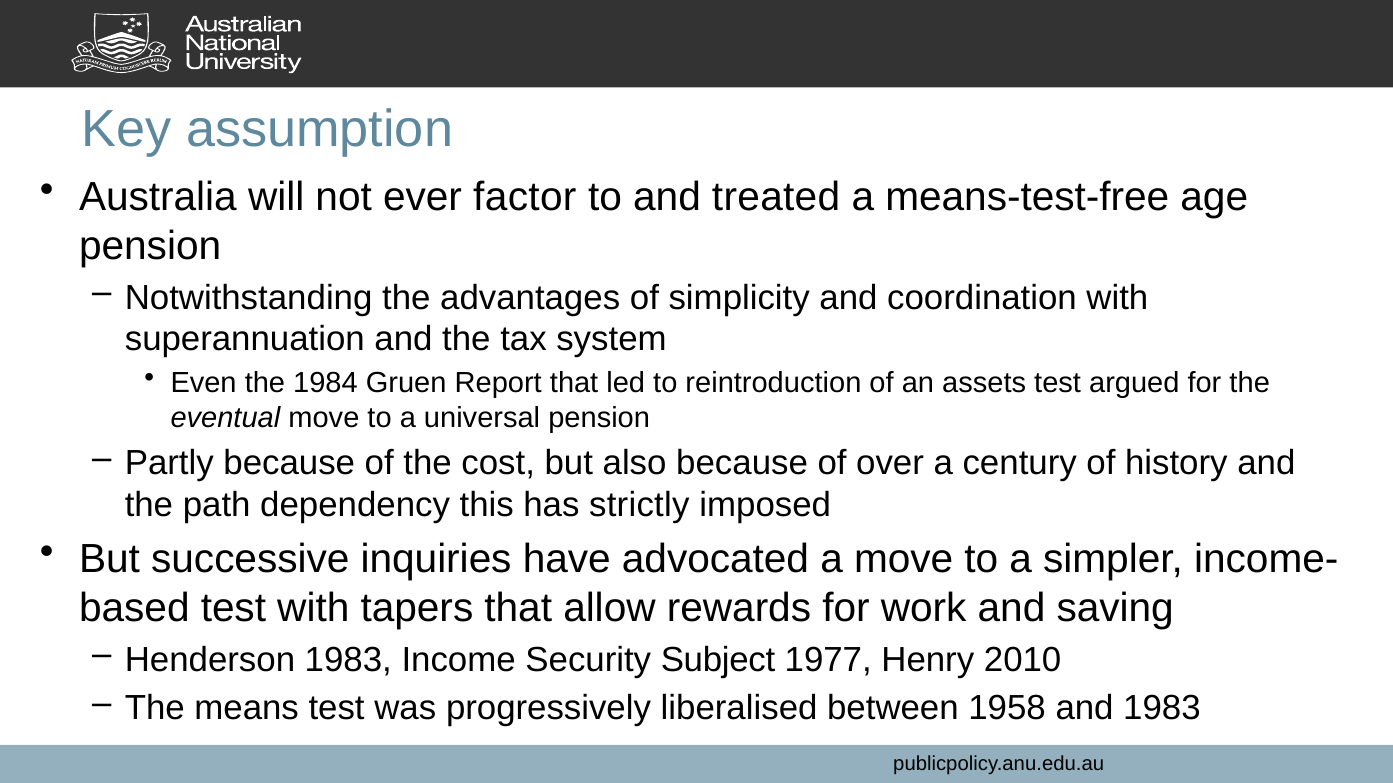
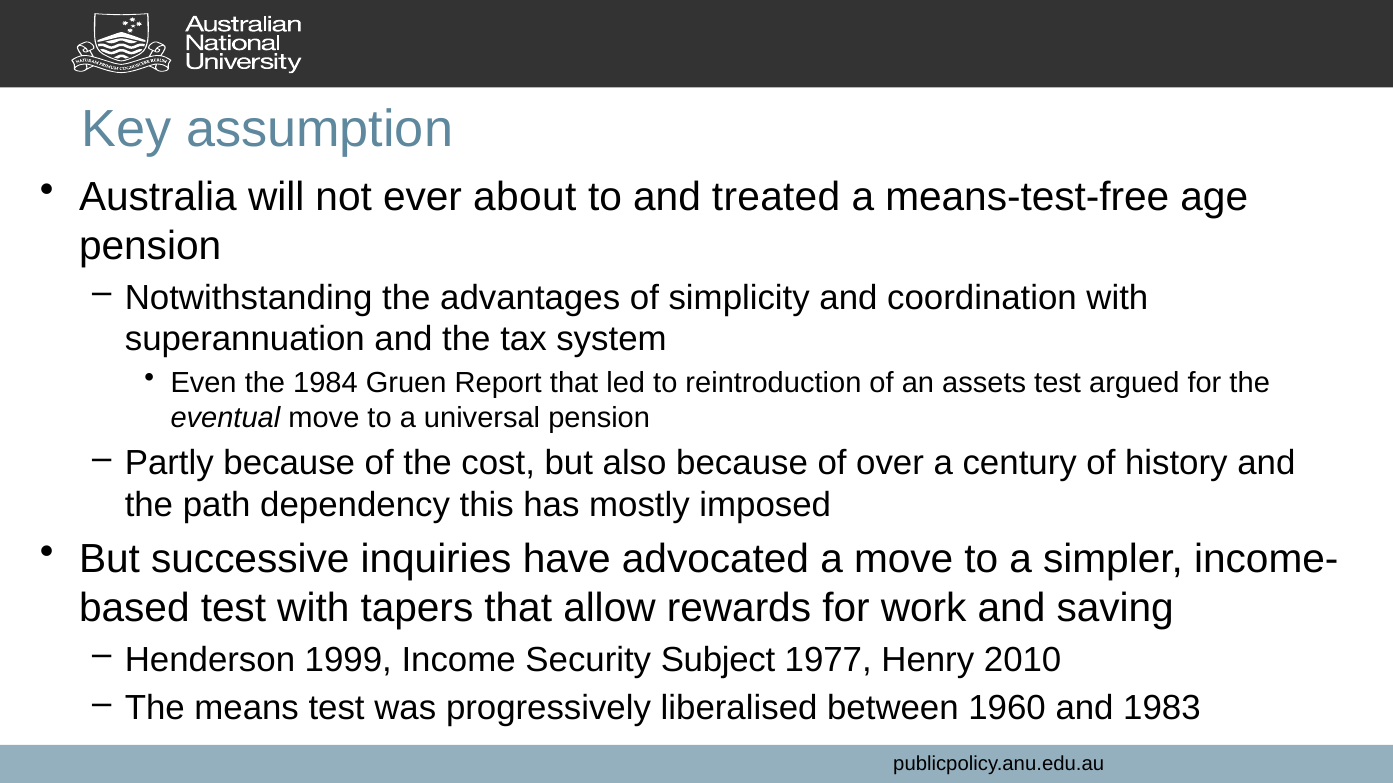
factor: factor -> about
strictly: strictly -> mostly
Henderson 1983: 1983 -> 1999
1958: 1958 -> 1960
